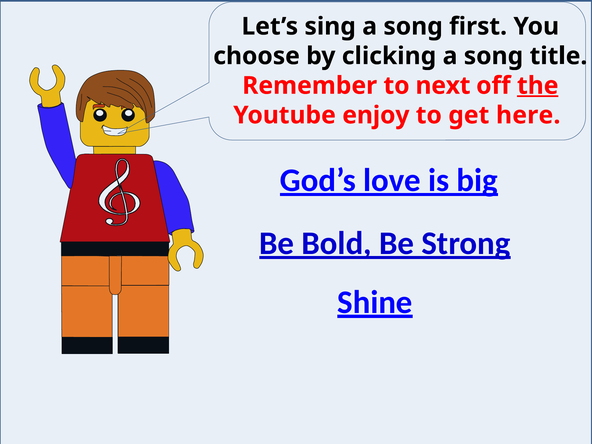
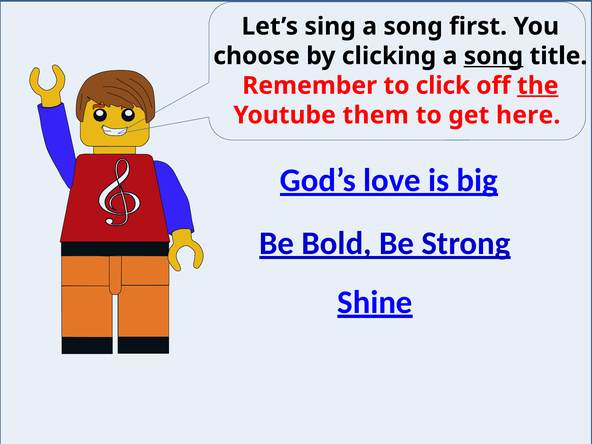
song at (493, 56) underline: none -> present
next: next -> click
enjoy: enjoy -> them
